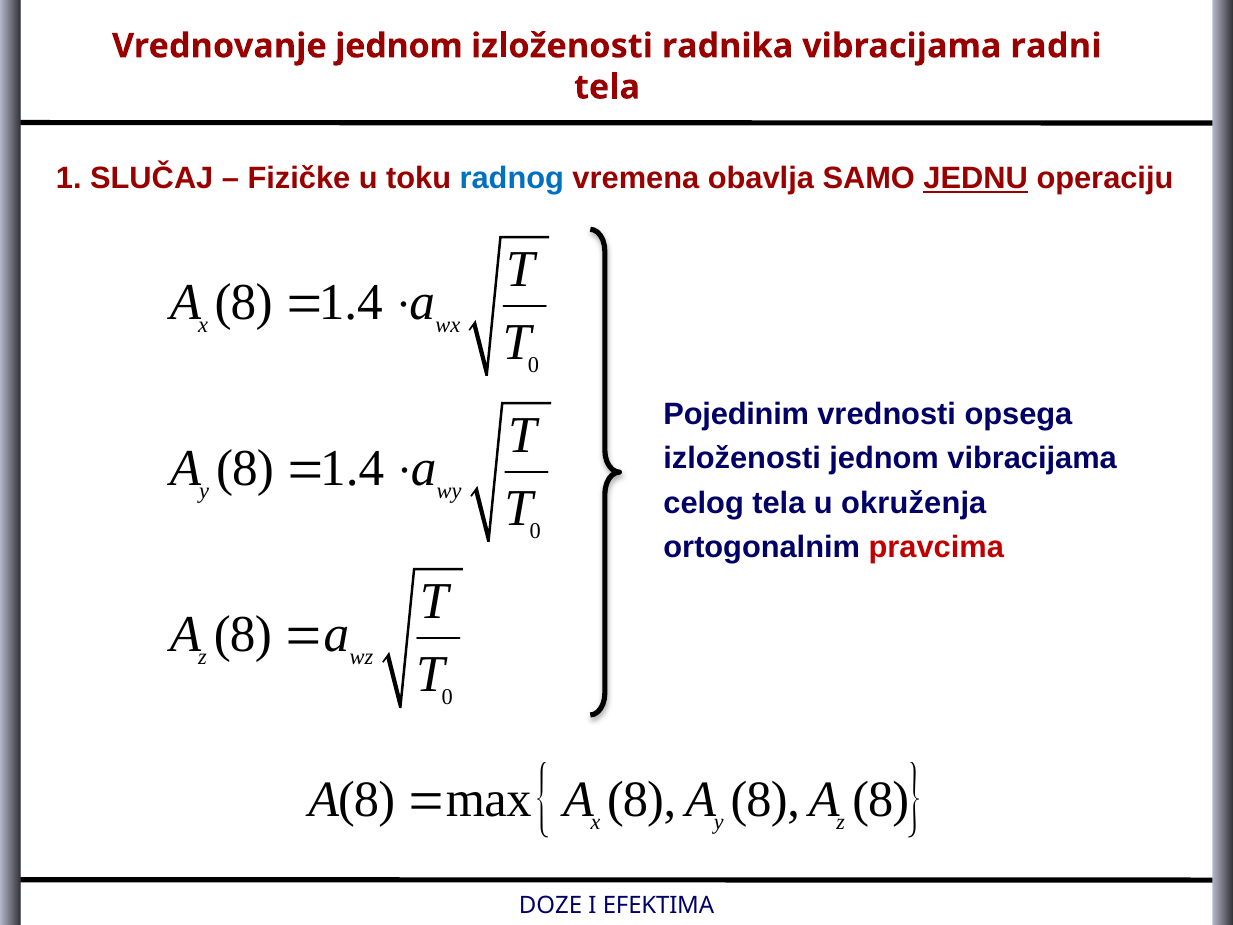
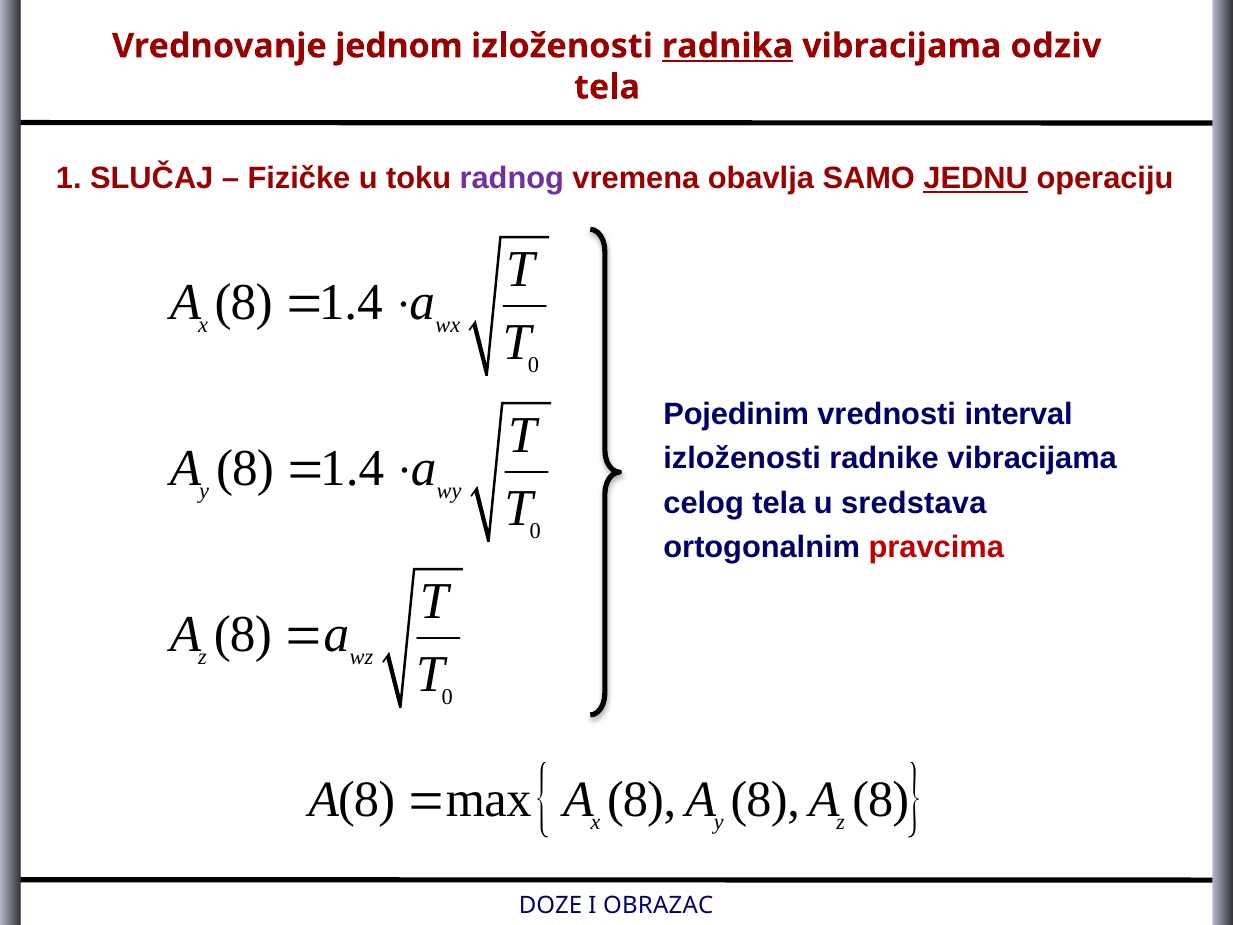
radnika underline: none -> present
radni: radni -> odziv
radnog colour: blue -> purple
opsega: opsega -> interval
izloženosti jednom: jednom -> radnike
okruženja: okruženja -> sredstava
EFEKTIMA: EFEKTIMA -> OBRAZAC
